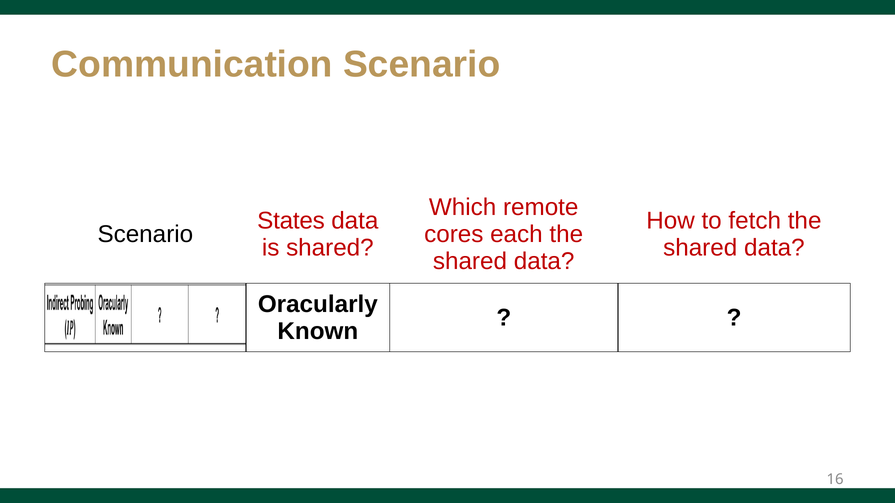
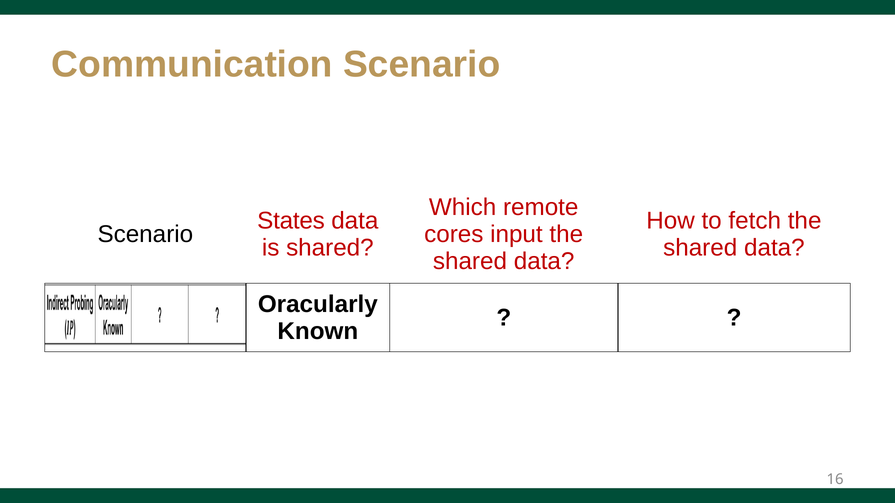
each: each -> input
